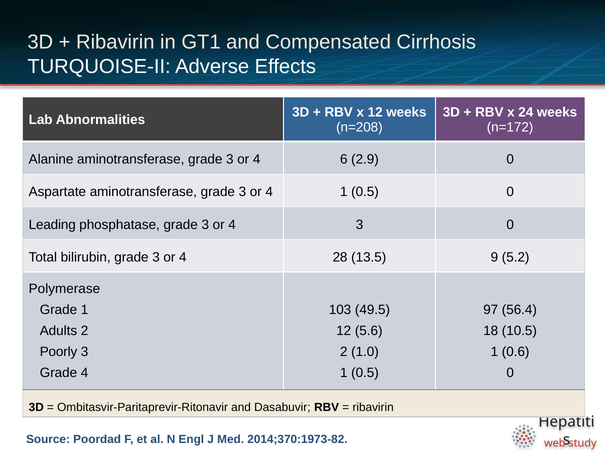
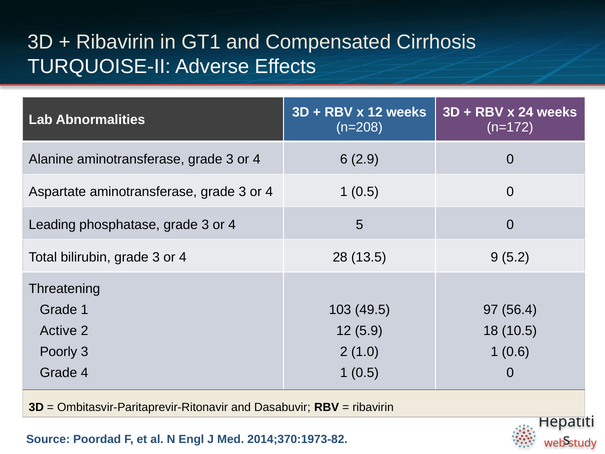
4 3: 3 -> 5
Polymerase: Polymerase -> Threatening
Adults: Adults -> Active
5.6: 5.6 -> 5.9
